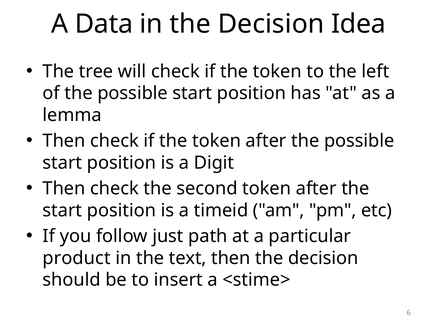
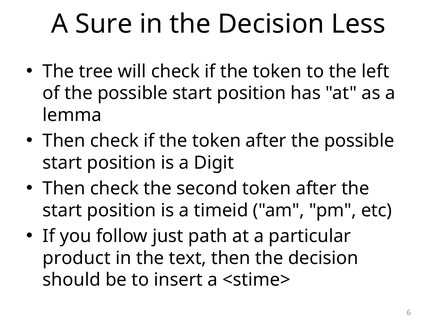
Data: Data -> Sure
Idea: Idea -> Less
